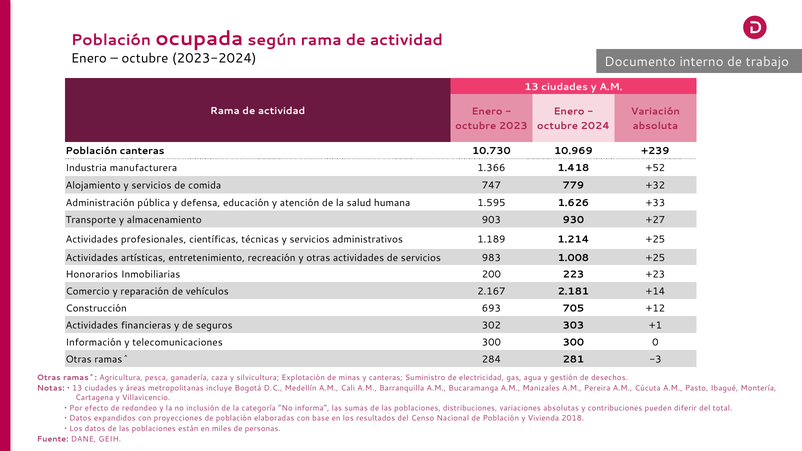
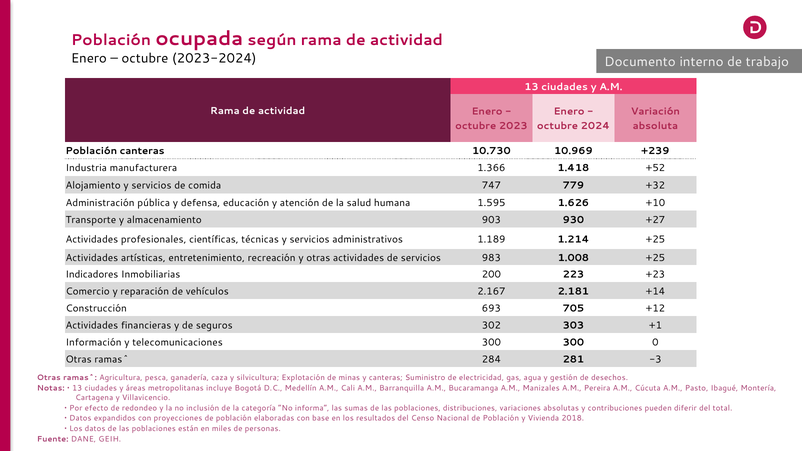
+33: +33 -> +10
Honorarios: Honorarios -> Indicadores
